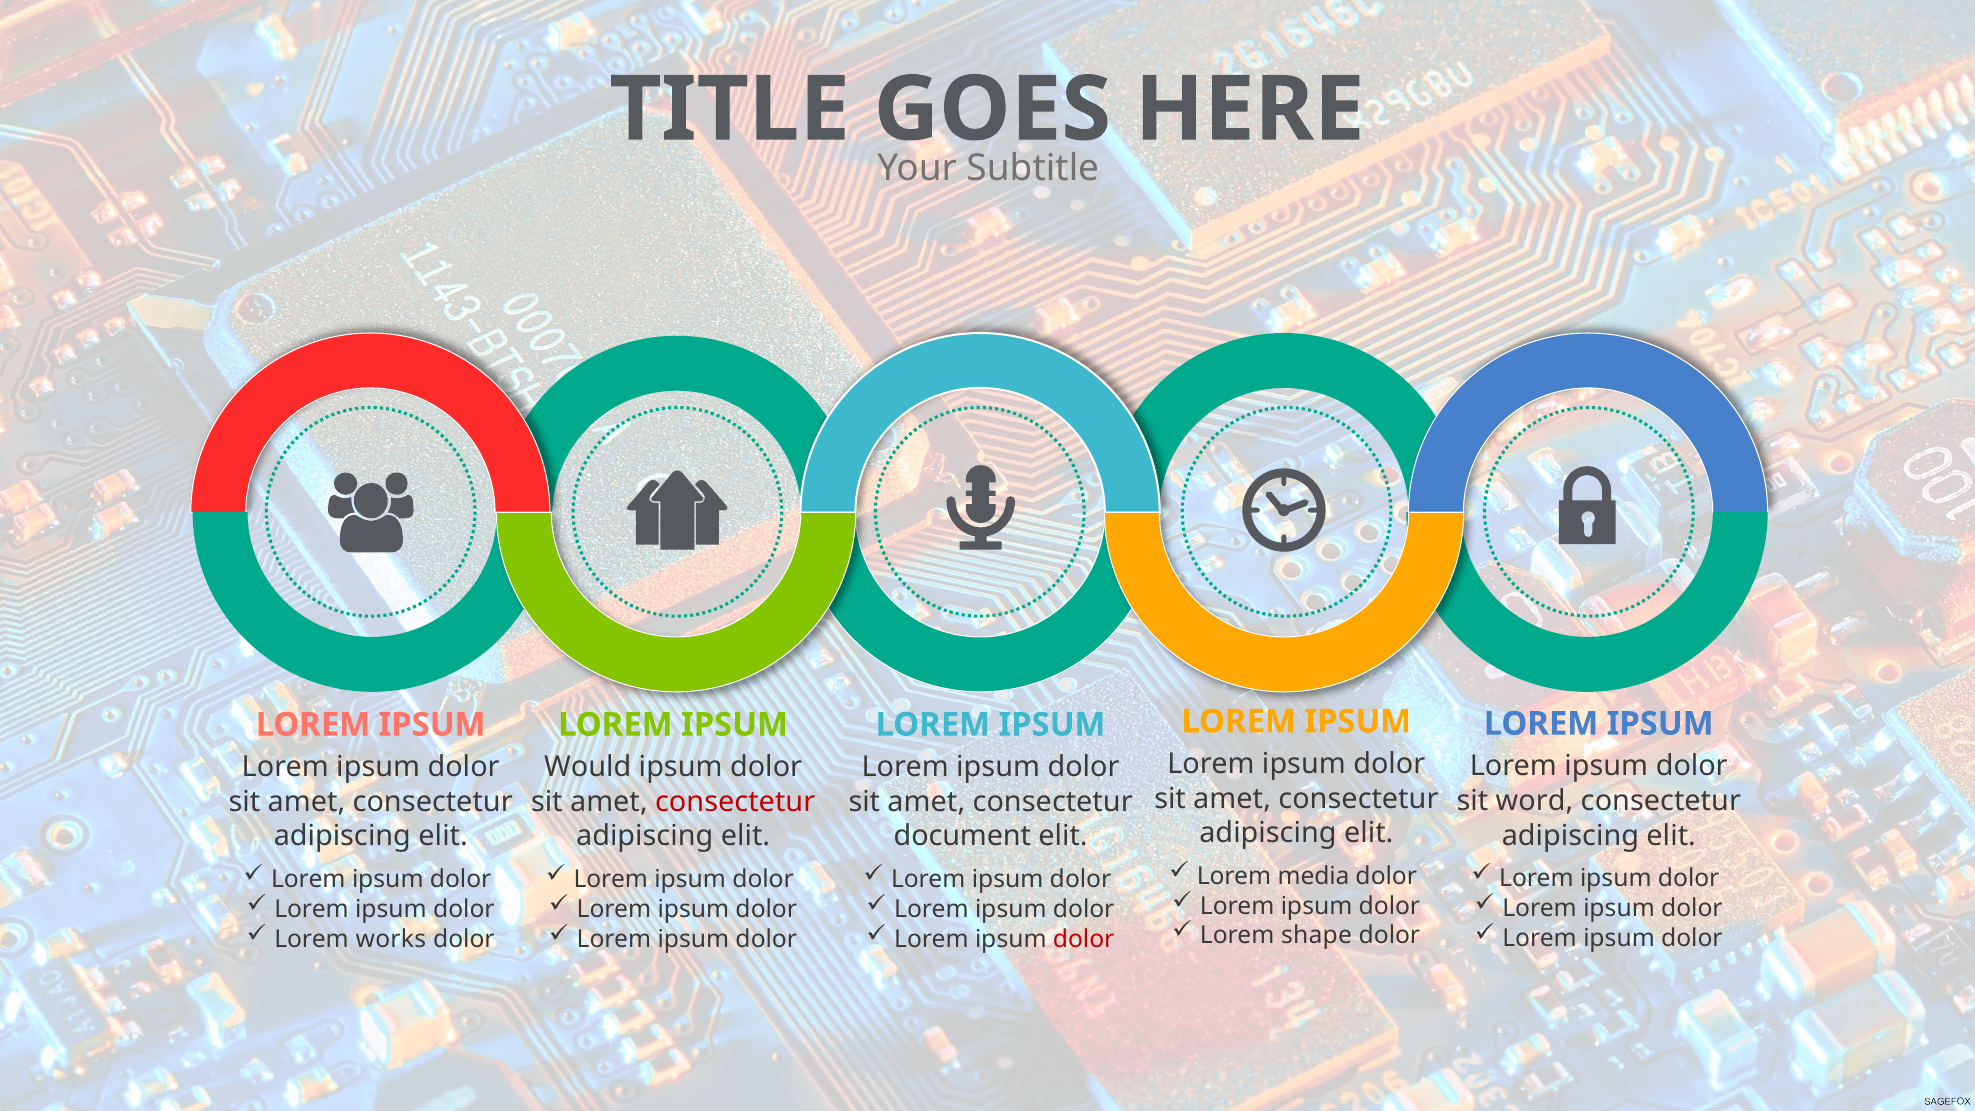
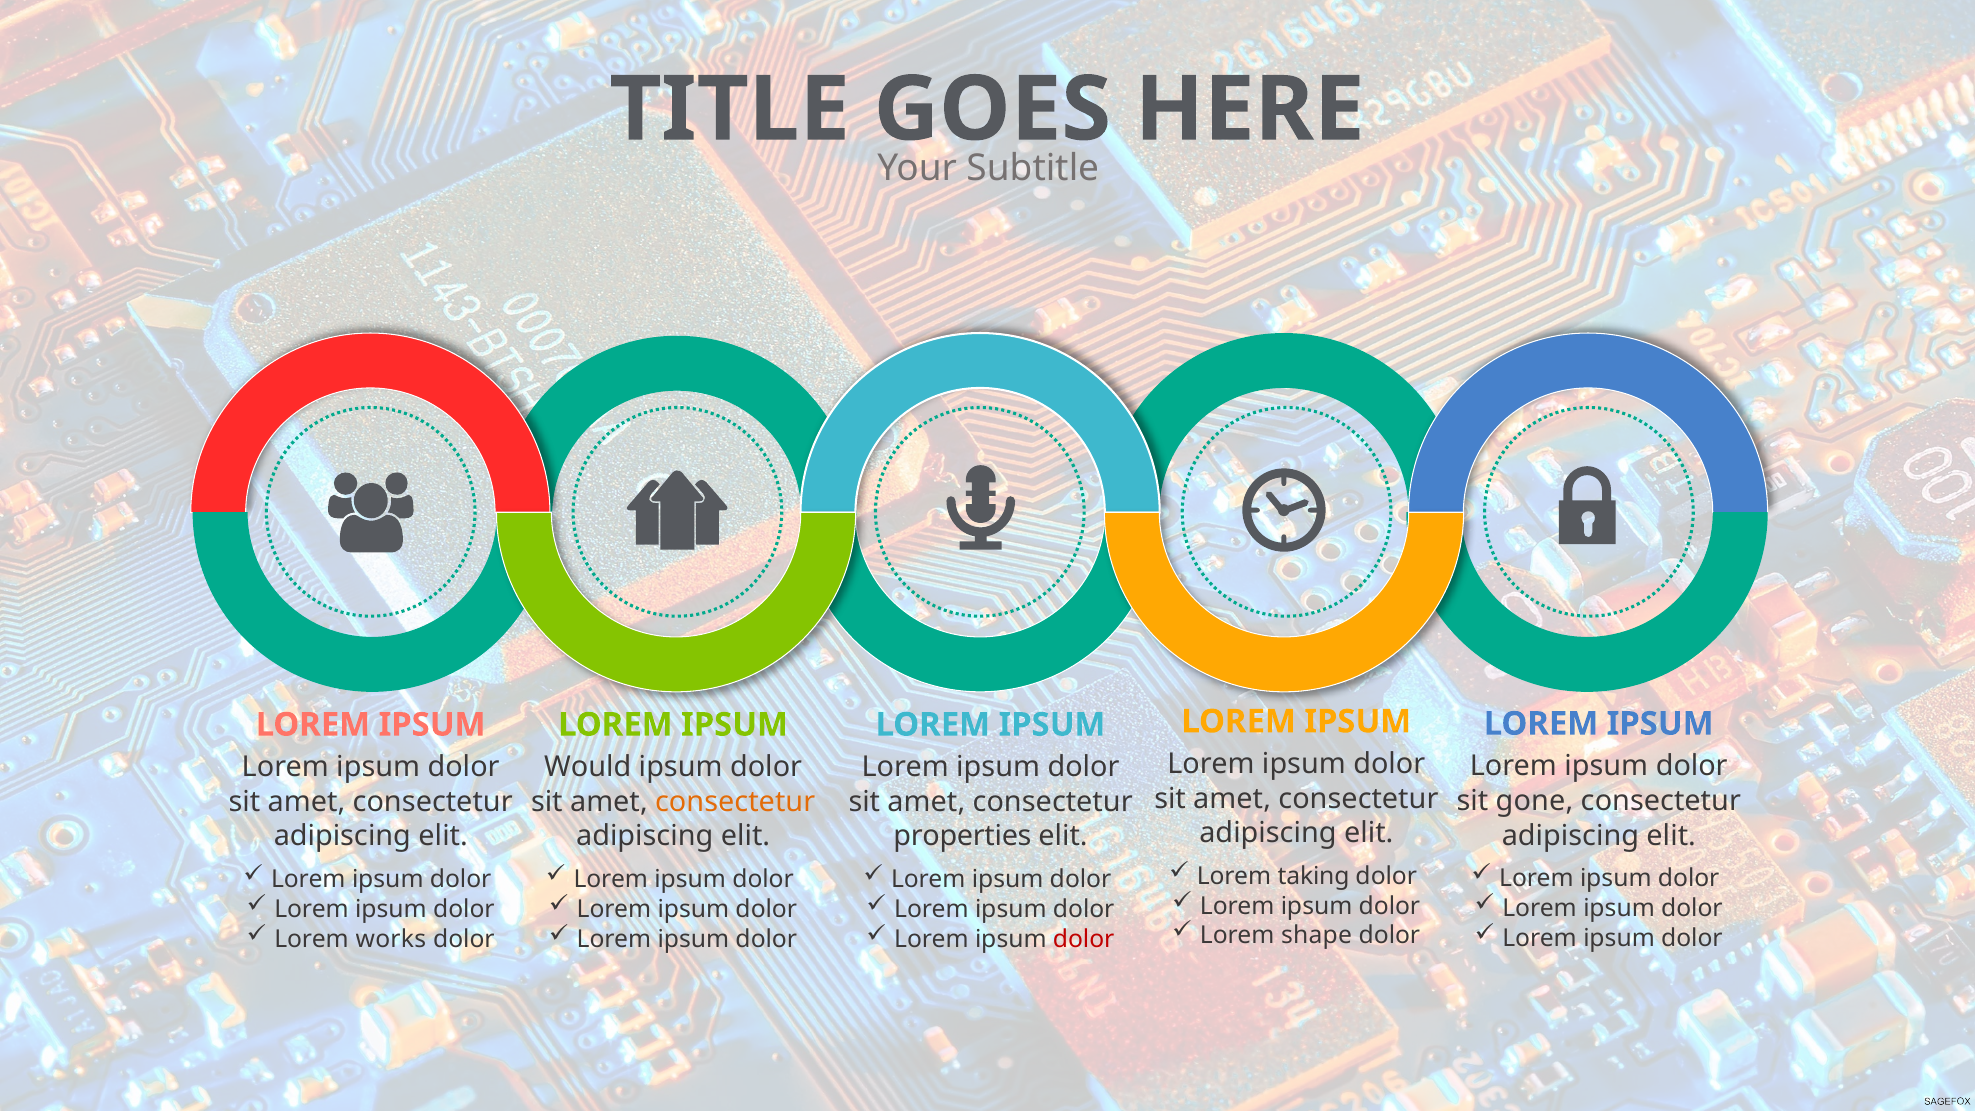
word: word -> gone
consectetur at (735, 802) colour: red -> orange
document: document -> properties
media: media -> taking
